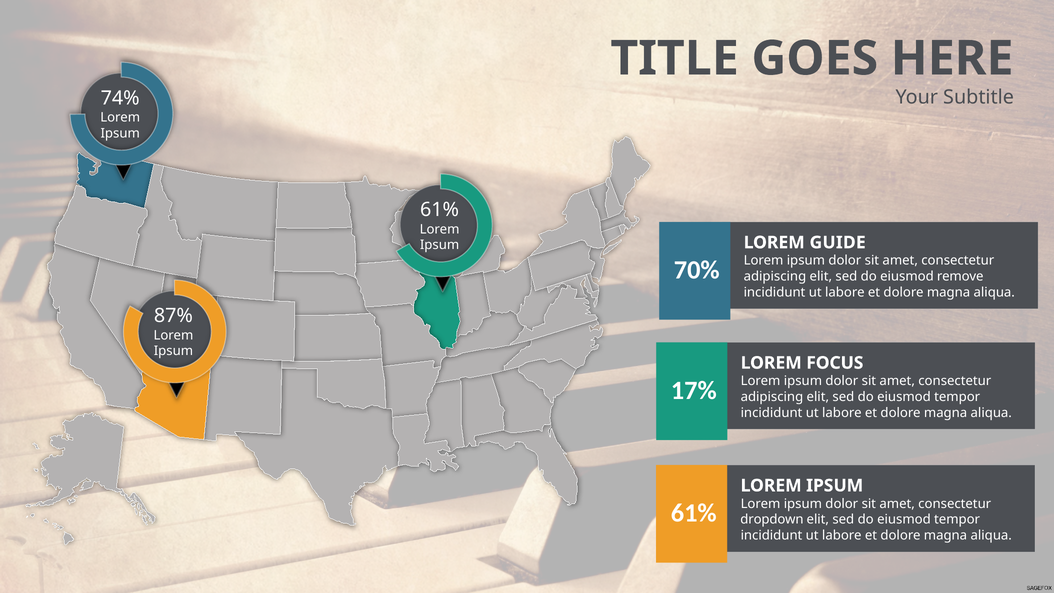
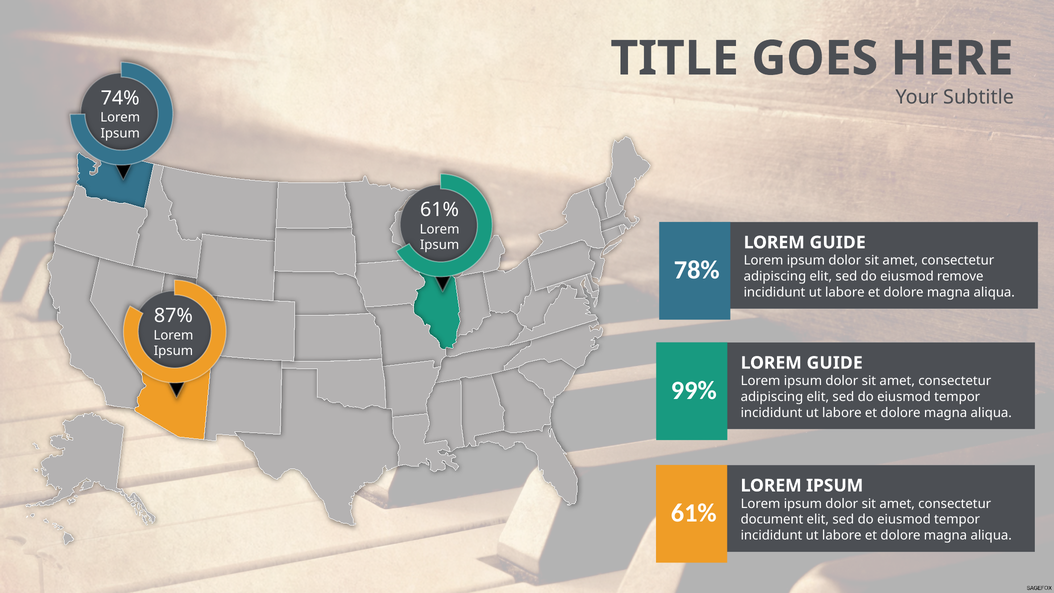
70%: 70% -> 78%
FOCUS at (835, 363): FOCUS -> GUIDE
17%: 17% -> 99%
dropdown: dropdown -> document
